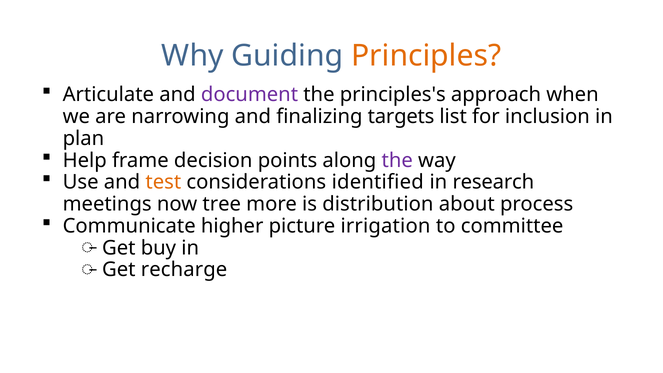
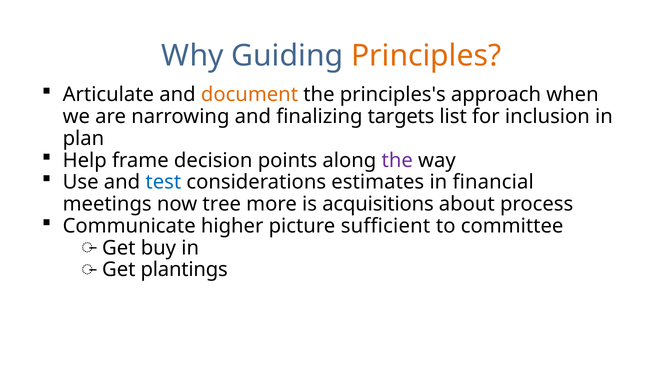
document colour: purple -> orange
test colour: orange -> blue
identified: identified -> estimates
research: research -> financial
distribution: distribution -> acquisitions
irrigation: irrigation -> sufficient
recharge: recharge -> plantings
